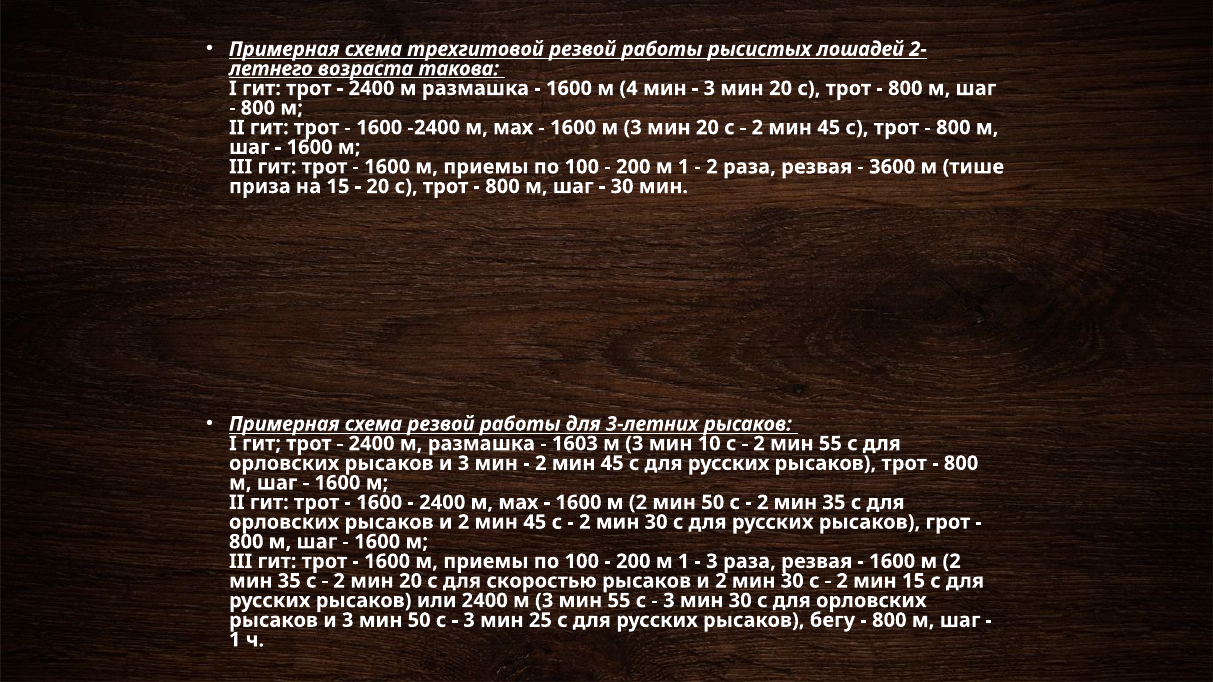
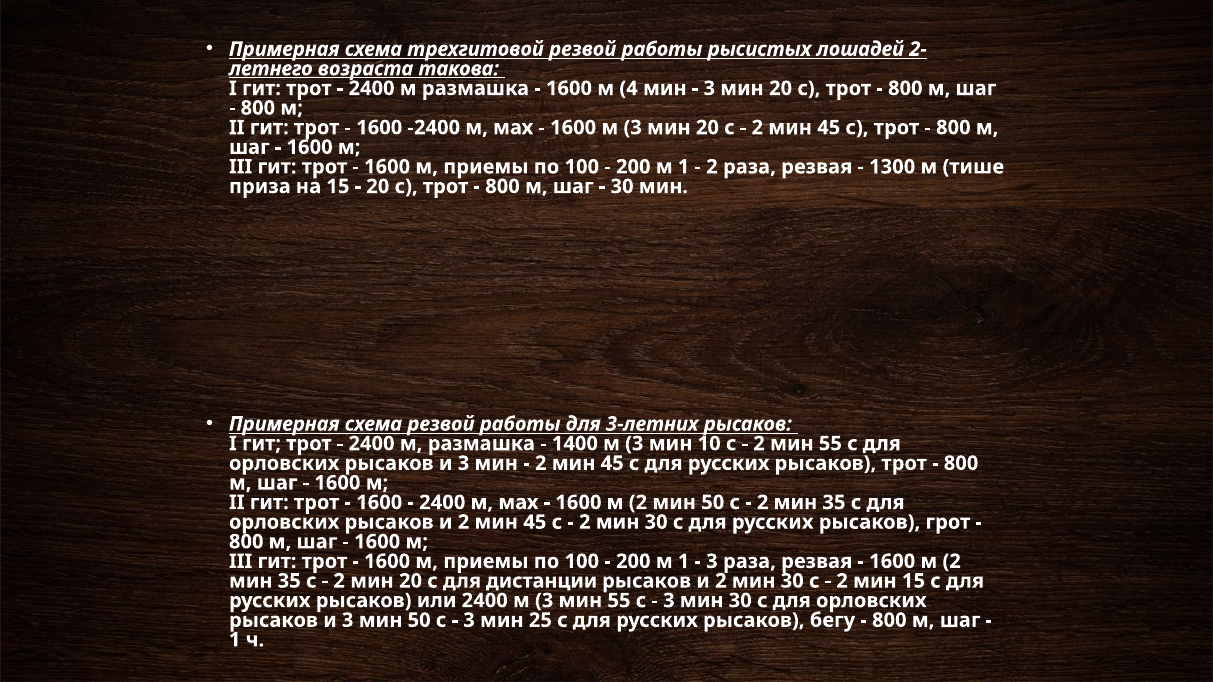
3600: 3600 -> 1300
1603: 1603 -> 1400
скоростью: скоростью -> дистанции
